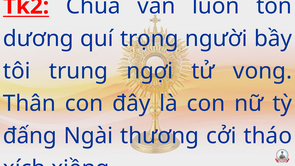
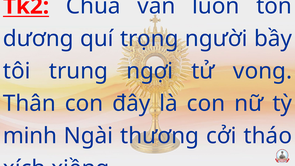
đấng: đấng -> minh
